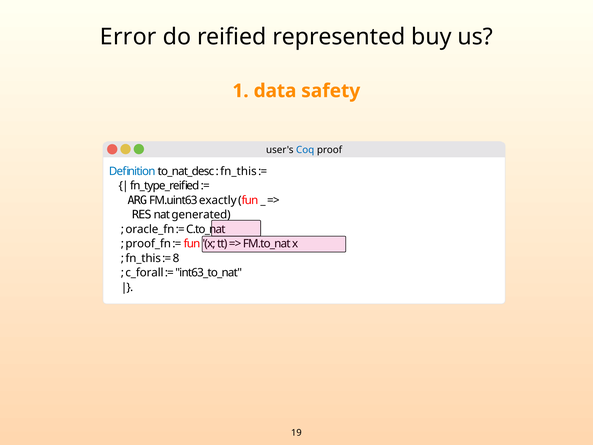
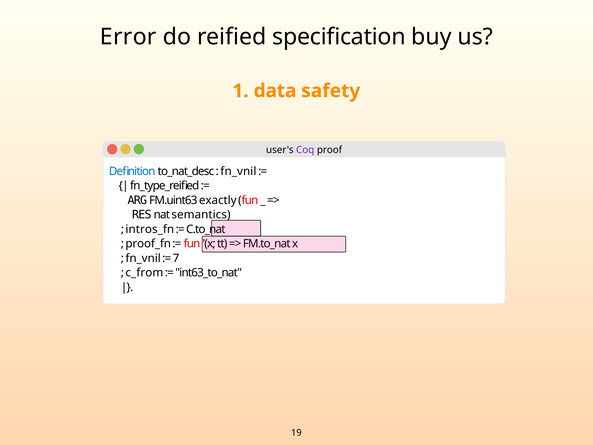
represented: represented -> specification
Coq colour: blue -> purple
fn_this at (238, 171): fn_this -> fn_vnil
generated: generated -> semantics
oracle_fn: oracle_fn -> intros_fn
fn_this at (143, 258): fn_this -> fn_vnil
8: 8 -> 7
c_forall: c_forall -> c_from
